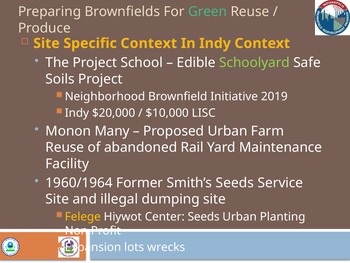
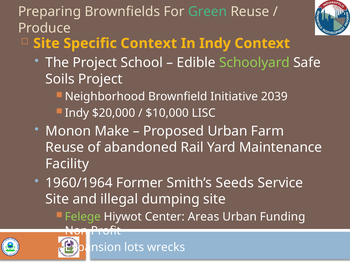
2019: 2019 -> 2039
Many: Many -> Make
Felege colour: yellow -> light green
Center Seeds: Seeds -> Areas
Planting: Planting -> Funding
